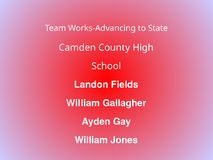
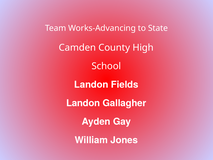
William at (83, 103): William -> Landon
